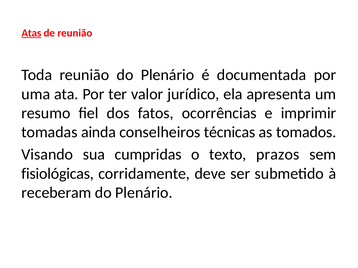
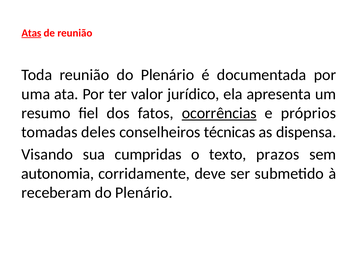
ocorrências underline: none -> present
imprimir: imprimir -> próprios
ainda: ainda -> deles
tomados: tomados -> dispensa
fisiológicas: fisiológicas -> autonomia
